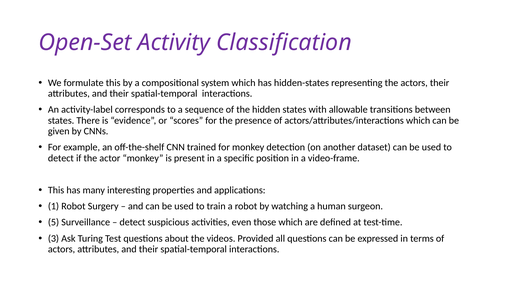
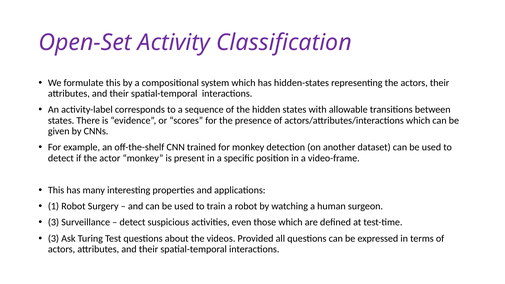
5 at (54, 222): 5 -> 3
